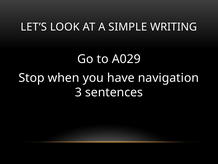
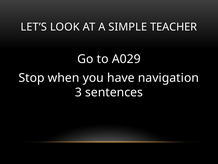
WRITING: WRITING -> TEACHER
